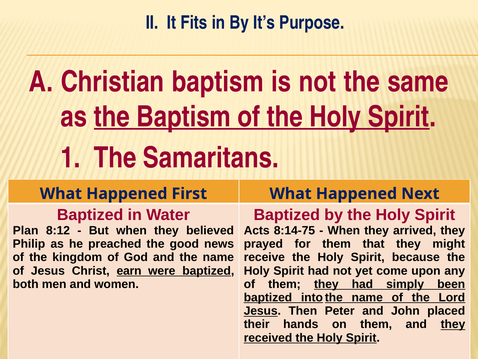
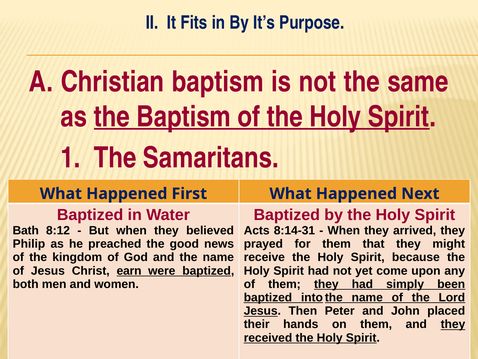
Plan: Plan -> Bath
8:14-75: 8:14-75 -> 8:14-31
